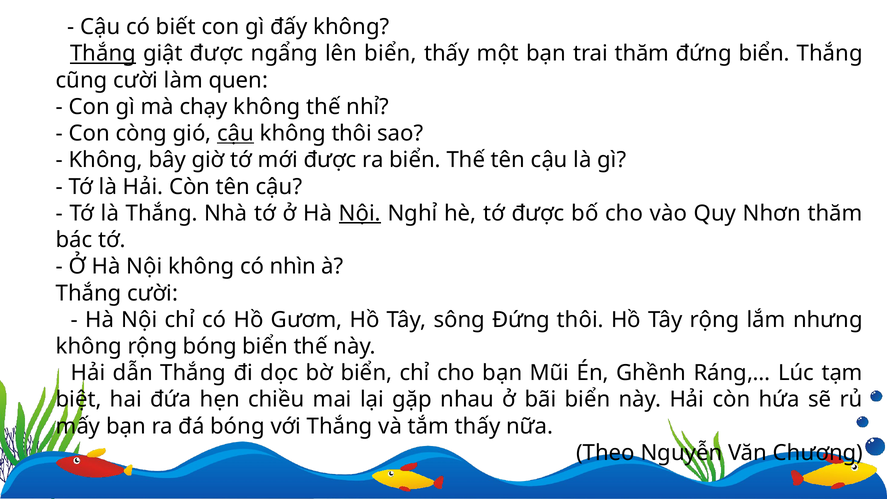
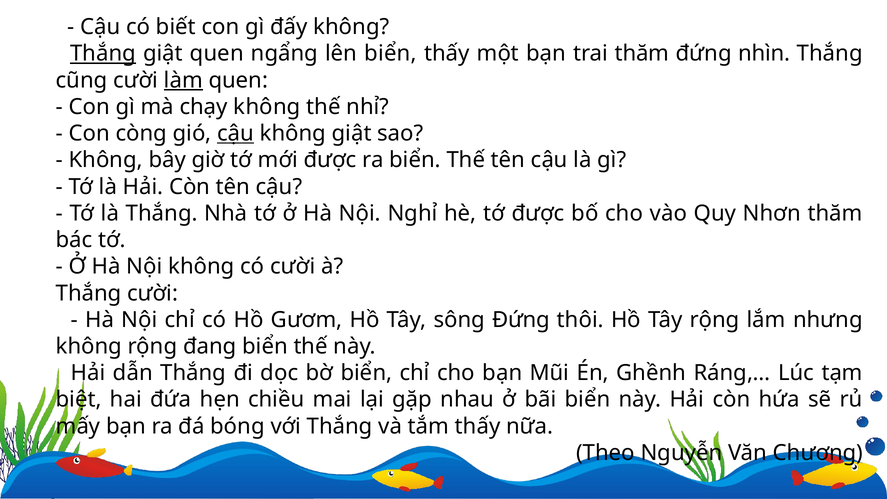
giật được: được -> quen
đứng biển: biển -> nhìn
làm underline: none -> present
không thôi: thôi -> giật
Nội at (360, 213) underline: present -> none
có nhìn: nhìn -> cười
rộng bóng: bóng -> đang
